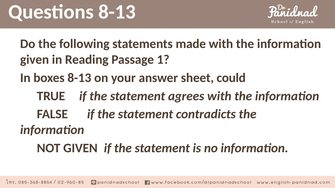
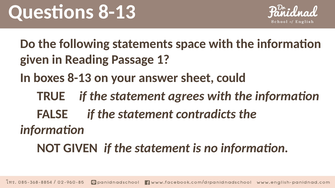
made: made -> space
